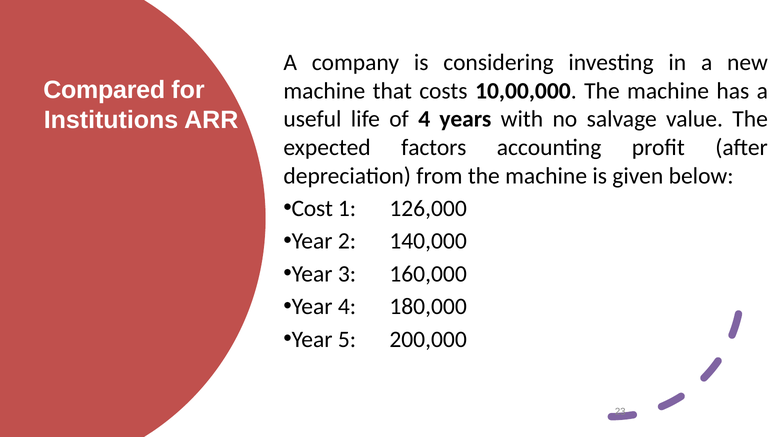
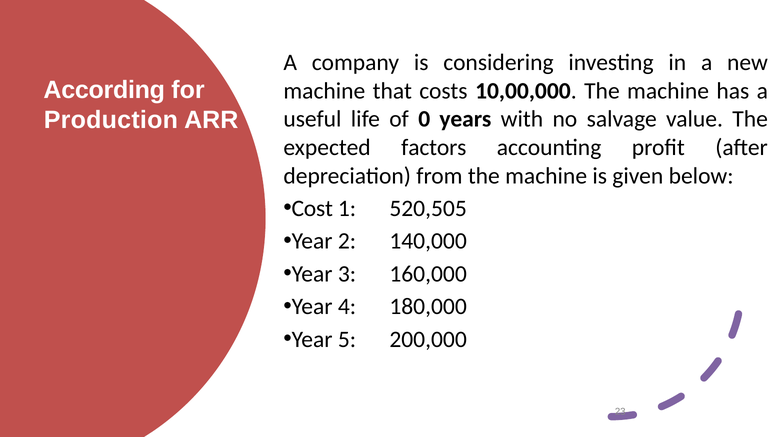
Compared: Compared -> According
Institutions: Institutions -> Production
of 4: 4 -> 0
126,000: 126,000 -> 520,505
